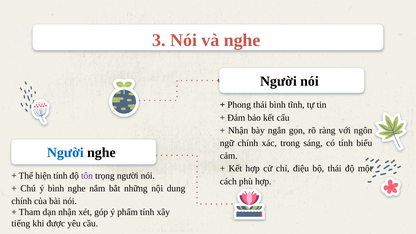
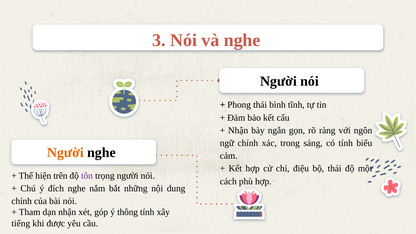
Người at (65, 153) colour: blue -> orange
hiện tính: tính -> trên
ý bình: bình -> đích
phẩm: phẩm -> thông
